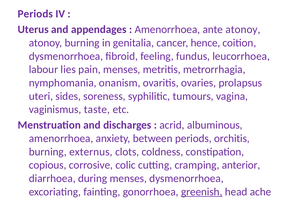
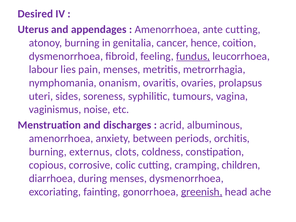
Periods at (35, 14): Periods -> Desired
ante atonoy: atonoy -> cutting
fundus underline: none -> present
taste: taste -> noise
anterior: anterior -> children
